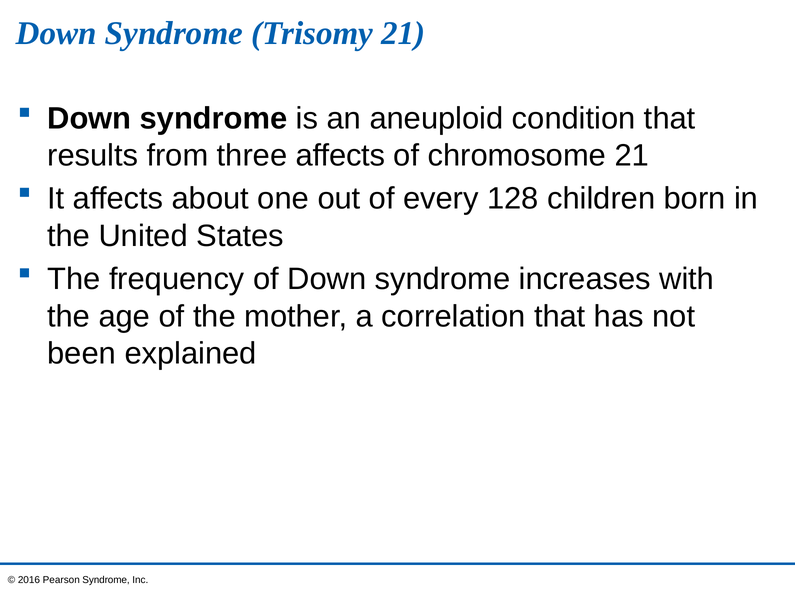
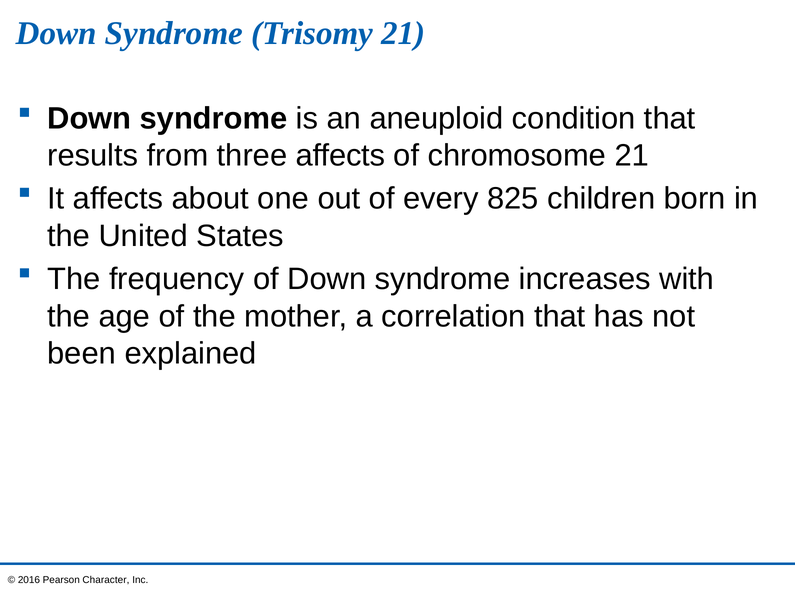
128: 128 -> 825
Pearson Syndrome: Syndrome -> Character
